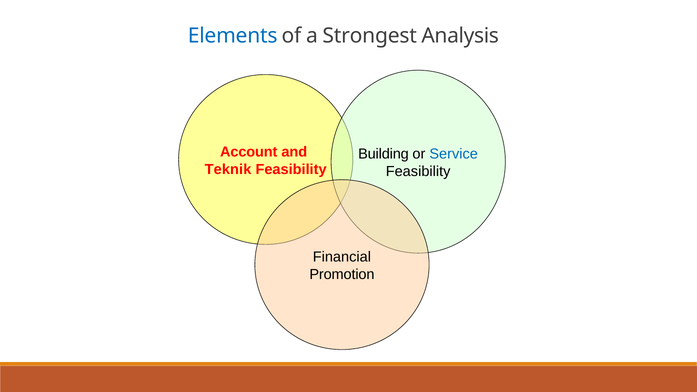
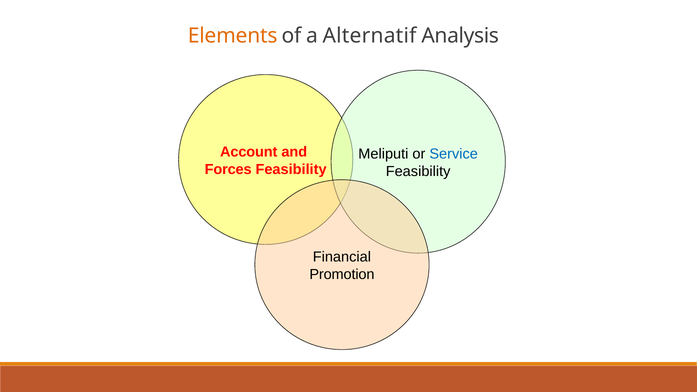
Elements colour: blue -> orange
Strongest: Strongest -> Alternatif
Building: Building -> Meliputi
Teknik: Teknik -> Forces
